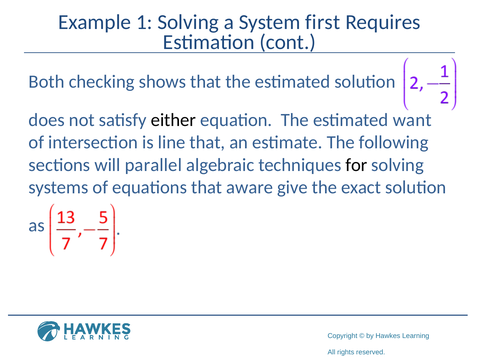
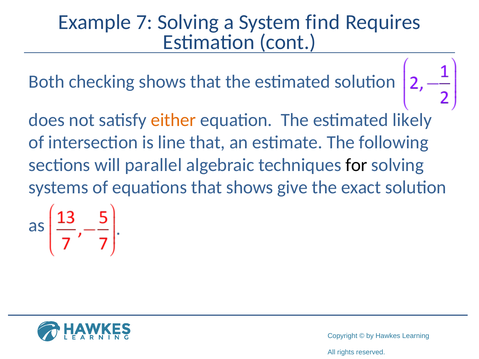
1: 1 -> 7
first: first -> find
either colour: black -> orange
want: want -> likely
that aware: aware -> shows
